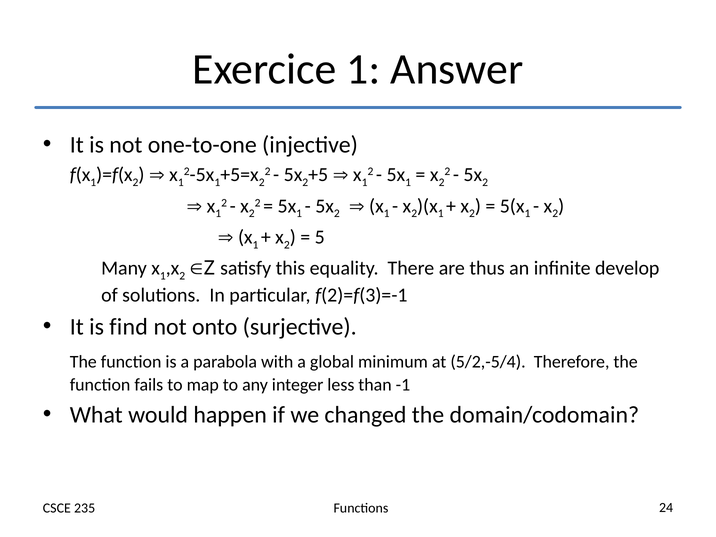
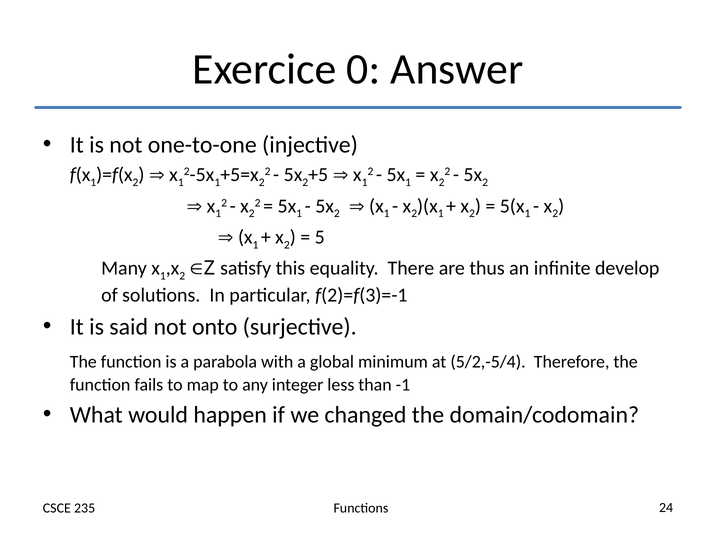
Exercice 1: 1 -> 0
find: find -> said
